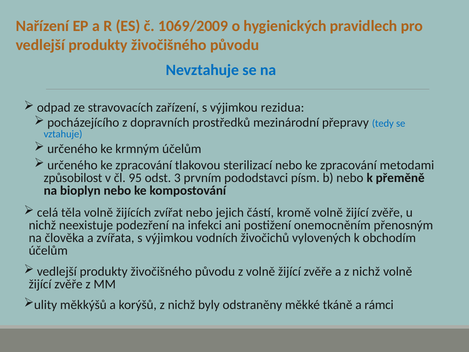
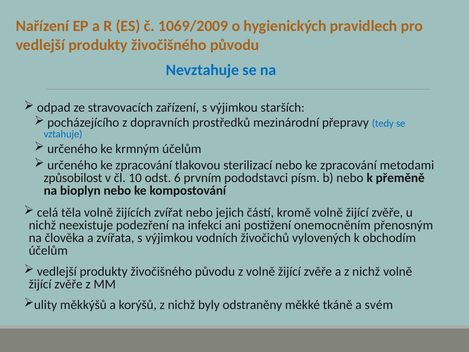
rezidua: rezidua -> starších
95: 95 -> 10
3: 3 -> 6
rámci: rámci -> svém
